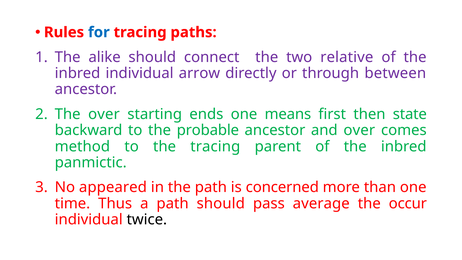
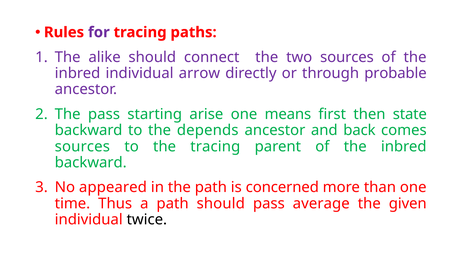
for colour: blue -> purple
two relative: relative -> sources
between: between -> probable
The over: over -> pass
ends: ends -> arise
probable: probable -> depends
and over: over -> back
method at (82, 146): method -> sources
panmictic at (91, 162): panmictic -> backward
occur: occur -> given
